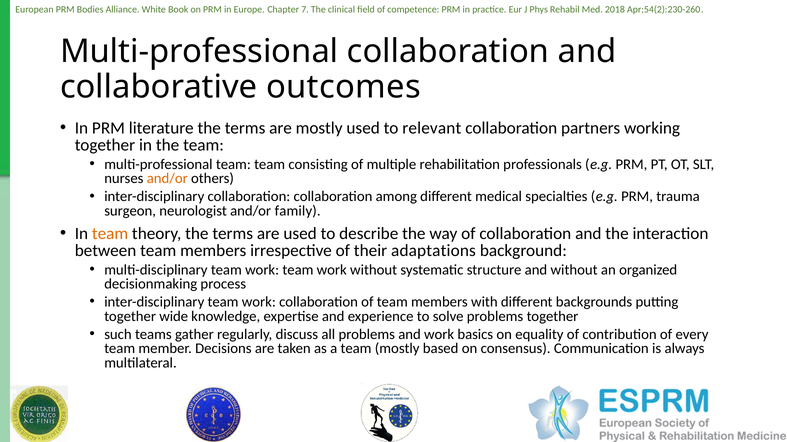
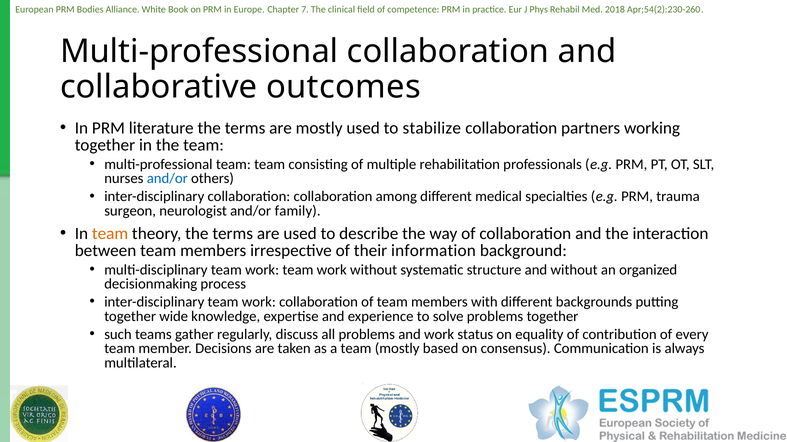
relevant: relevant -> stabilize
and/or at (167, 179) colour: orange -> blue
adaptations: adaptations -> information
basics: basics -> status
